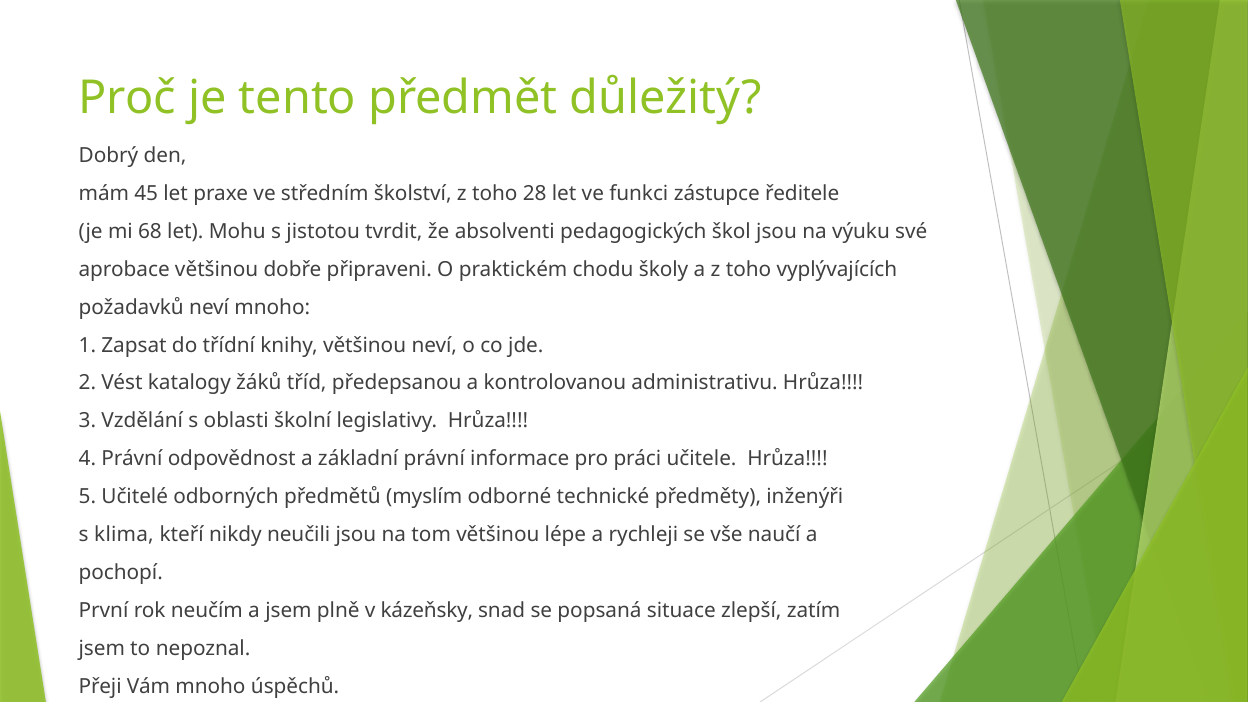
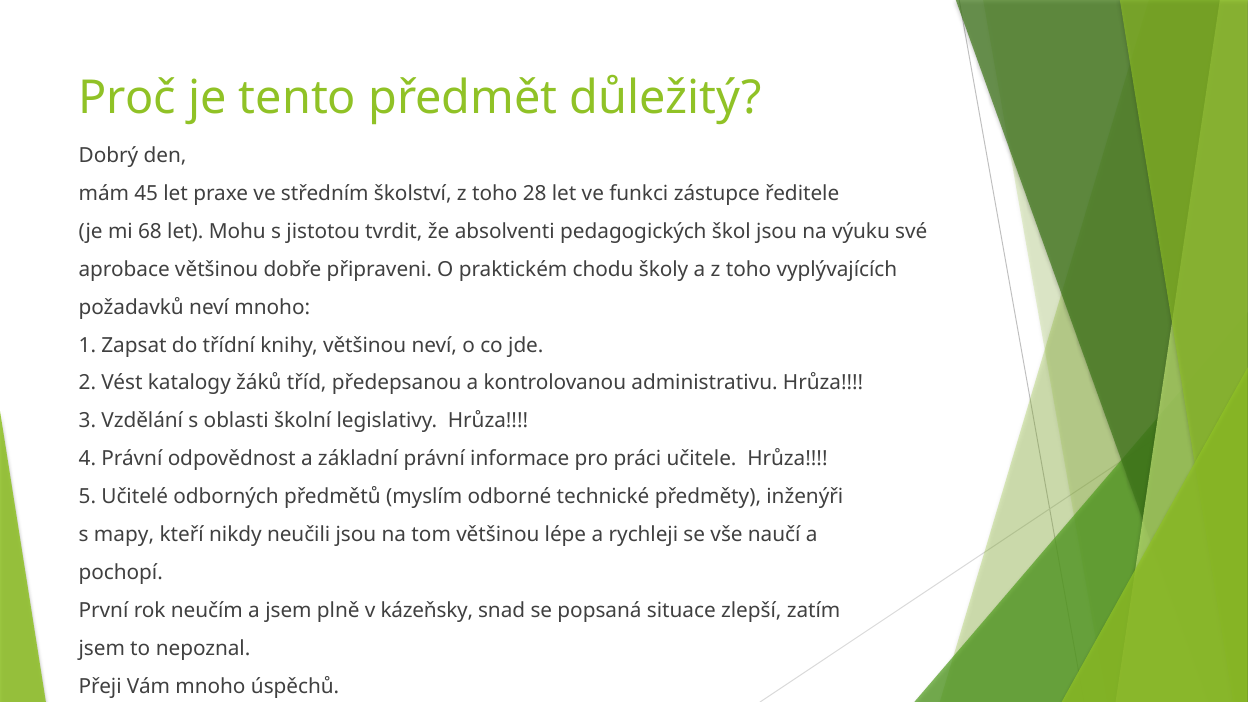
klima: klima -> mapy
